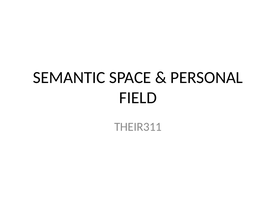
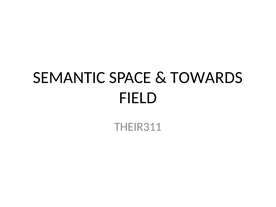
PERSONAL: PERSONAL -> TOWARDS
